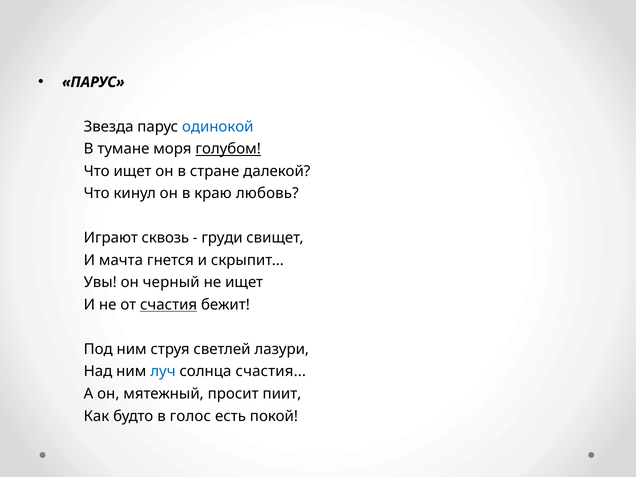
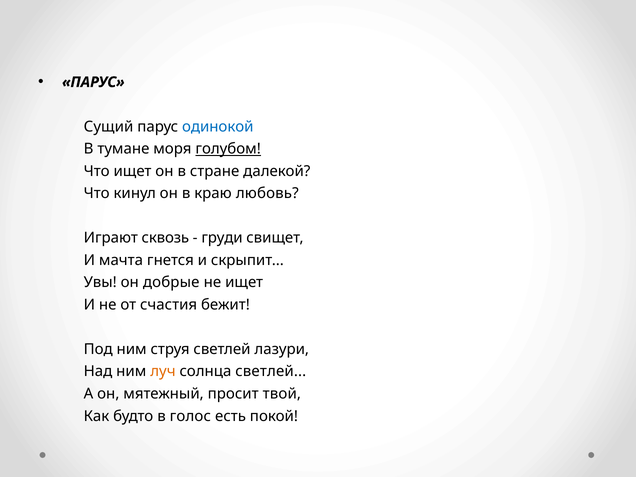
Звезда: Звезда -> Сущий
черный: черный -> добрые
счастия at (169, 305) underline: present -> none
луч colour: blue -> orange
солнца счастия: счастия -> светлей
пиит: пиит -> твой
